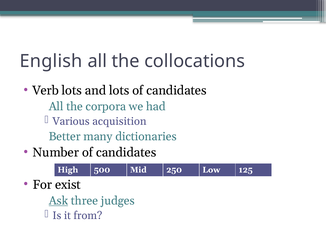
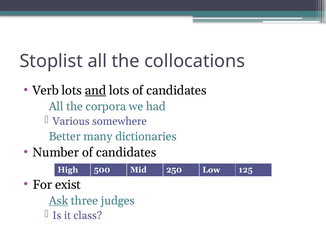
English: English -> Stoplist
and underline: none -> present
acquisition: acquisition -> somewhere
from: from -> class
